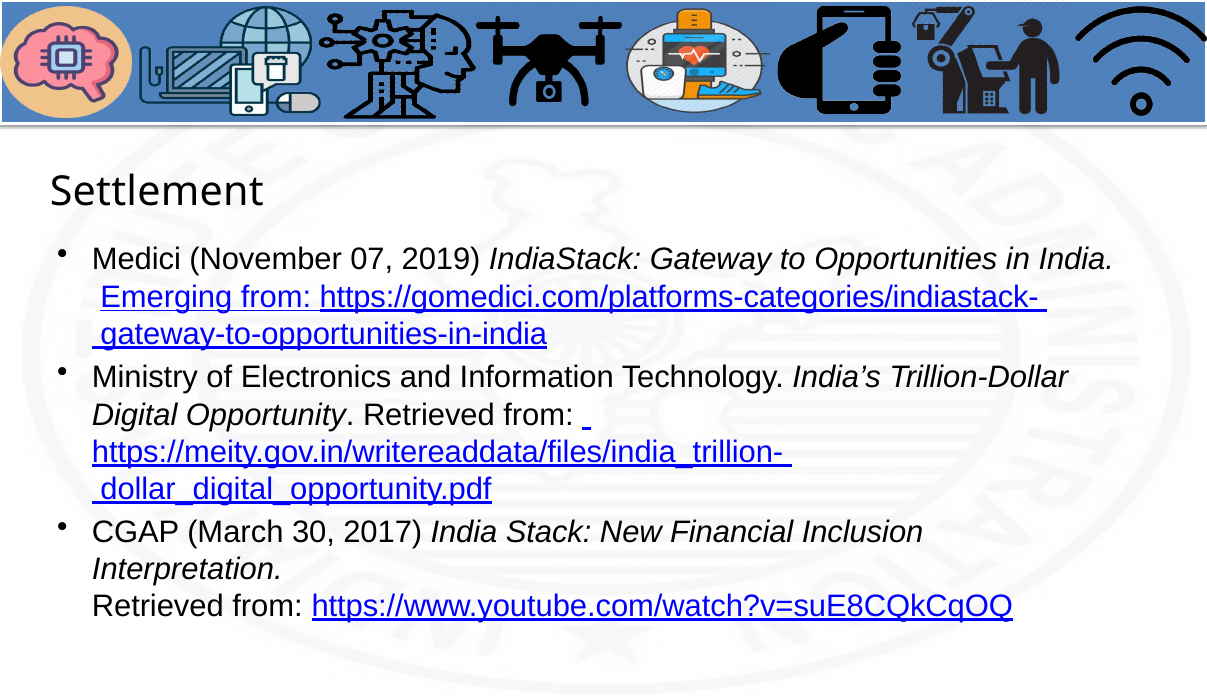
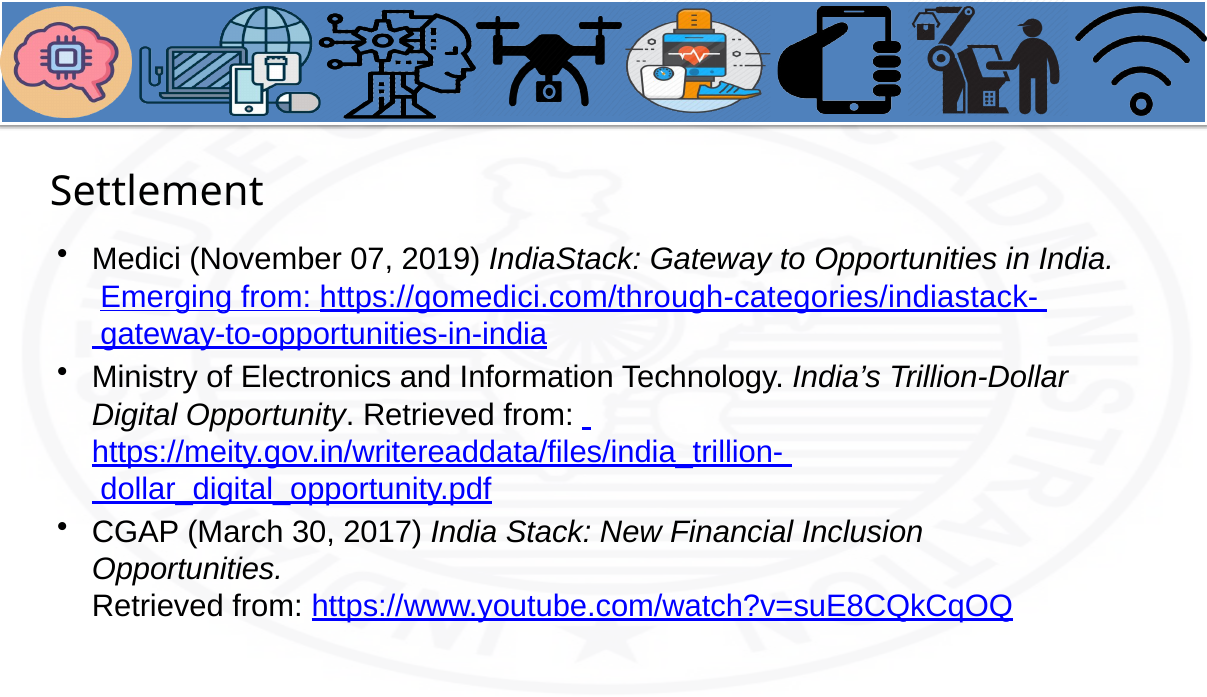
https://gomedici.com/platforms-categories/indiastack-: https://gomedici.com/platforms-categories/indiastack- -> https://gomedici.com/through-categories/indiastack-
Interpretation at (187, 569): Interpretation -> Opportunities
